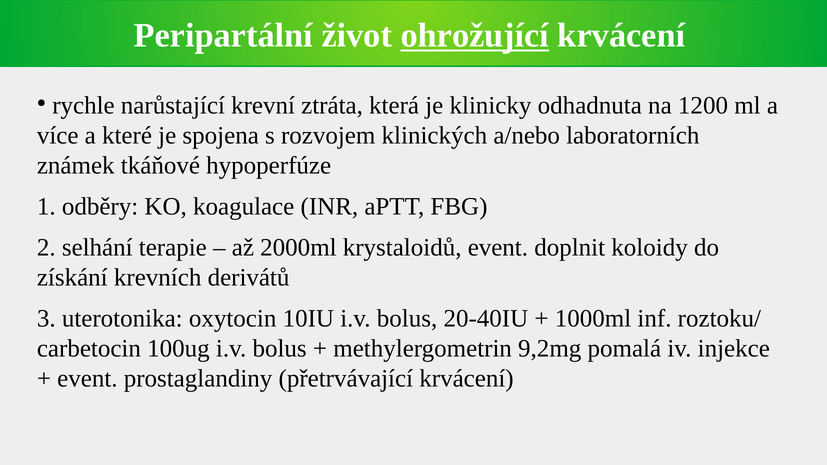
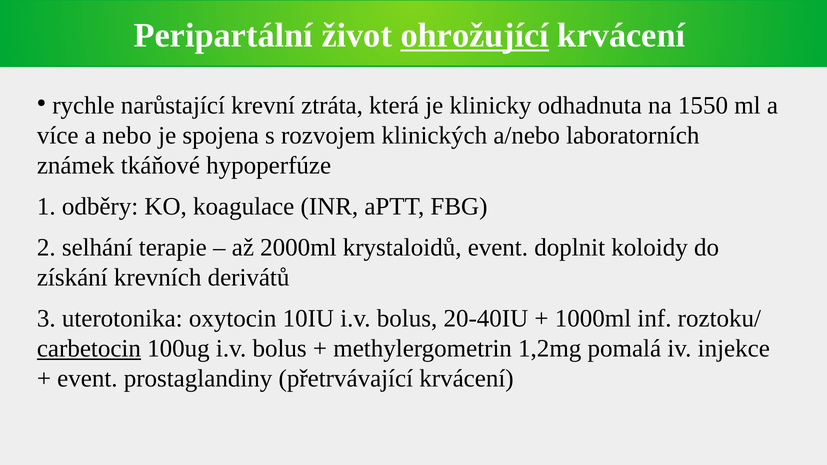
1200: 1200 -> 1550
které: které -> nebo
carbetocin underline: none -> present
9,2mg: 9,2mg -> 1,2mg
